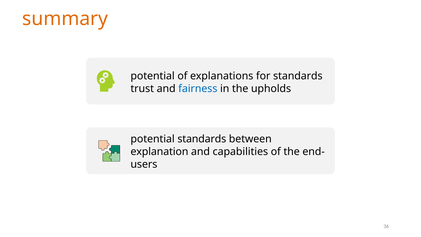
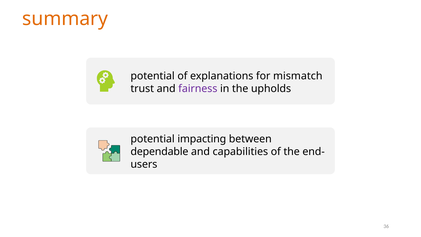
for standards: standards -> mismatch
fairness colour: blue -> purple
potential standards: standards -> impacting
explanation: explanation -> dependable
